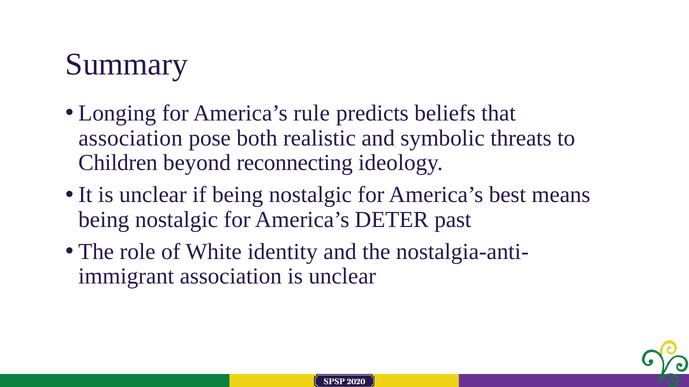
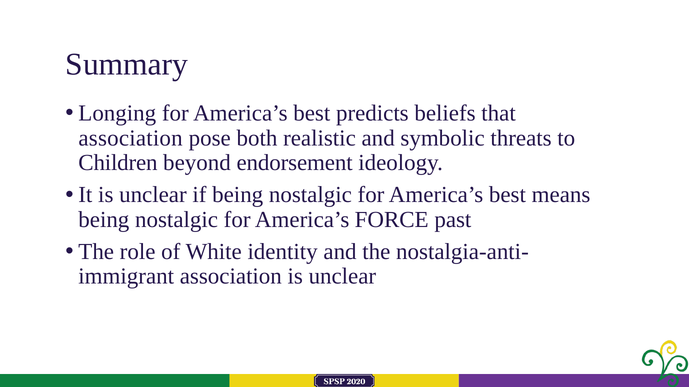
Longing for America’s rule: rule -> best
reconnecting: reconnecting -> endorsement
DETER: DETER -> FORCE
